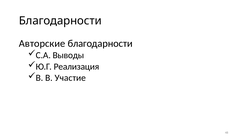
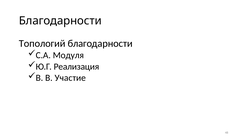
Авторские: Авторские -> Топологий
Выводы: Выводы -> Модуля
